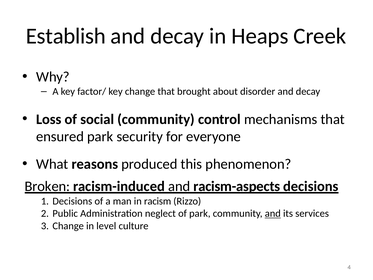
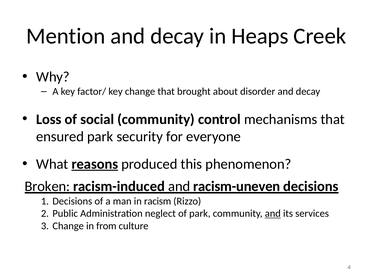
Establish: Establish -> Mention
reasons underline: none -> present
racism-aspects: racism-aspects -> racism-uneven
level: level -> from
